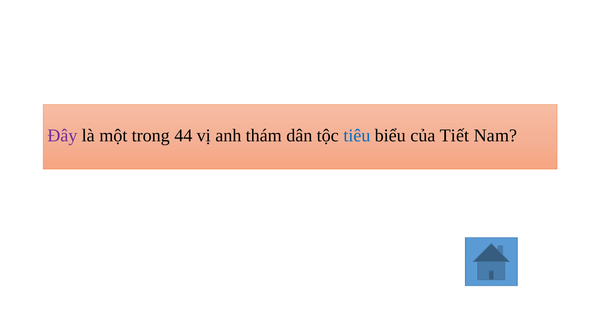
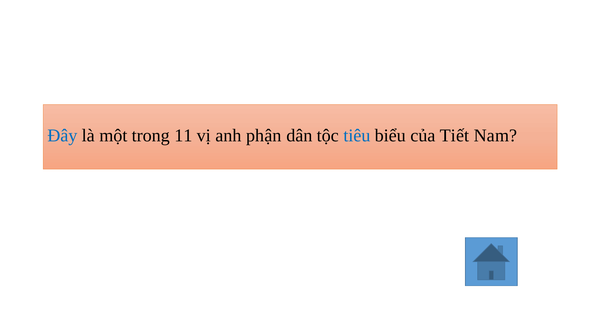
Đây colour: purple -> blue
44: 44 -> 11
thám: thám -> phận
